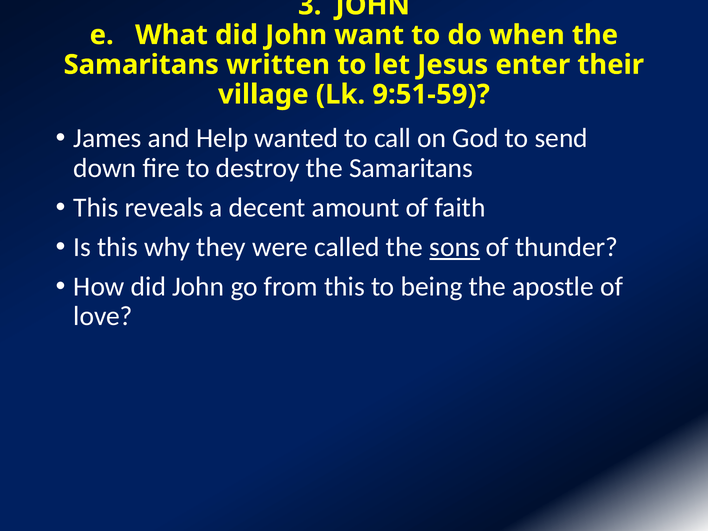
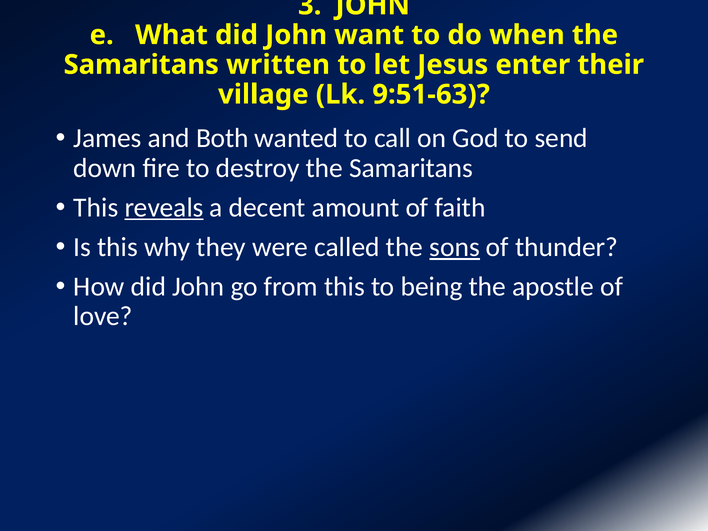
9:51-59: 9:51-59 -> 9:51-63
Help: Help -> Both
reveals underline: none -> present
